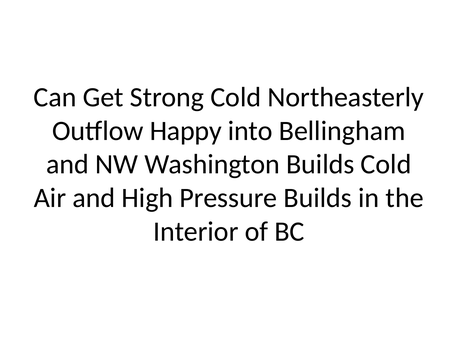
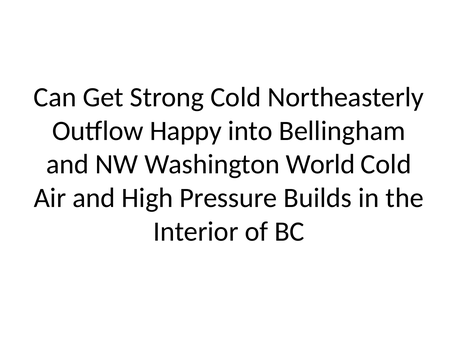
Washington Builds: Builds -> World
